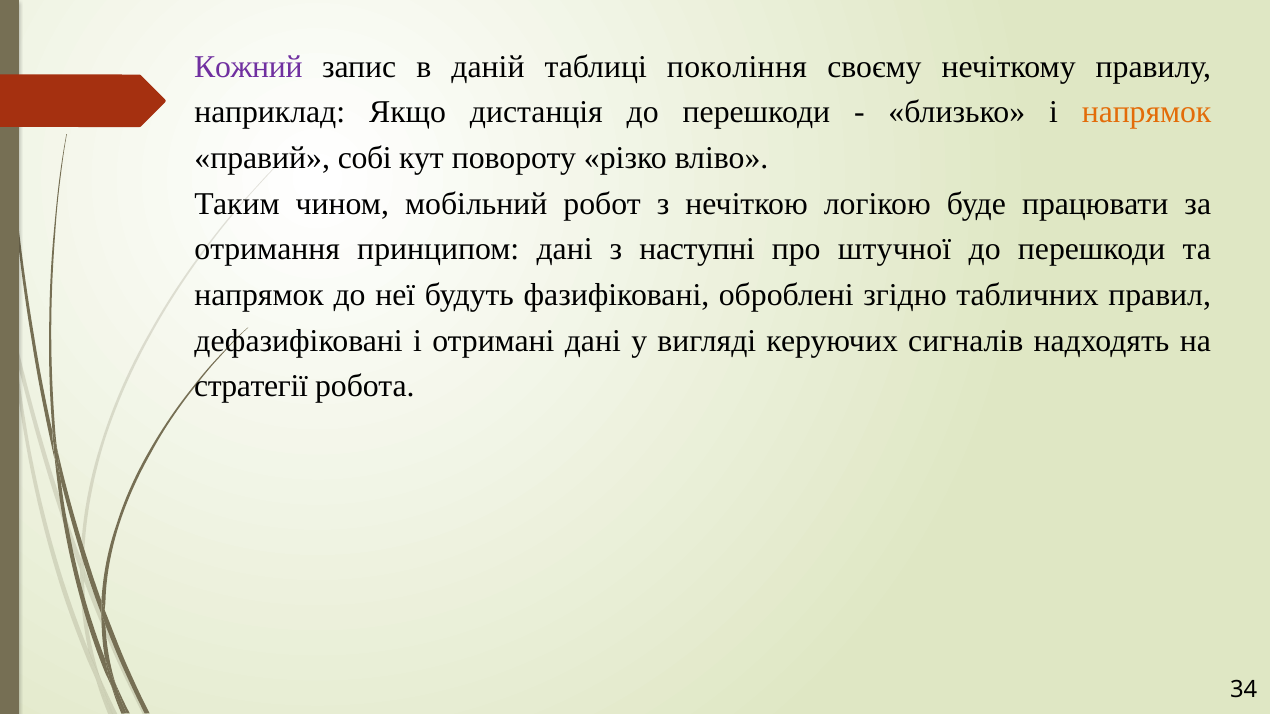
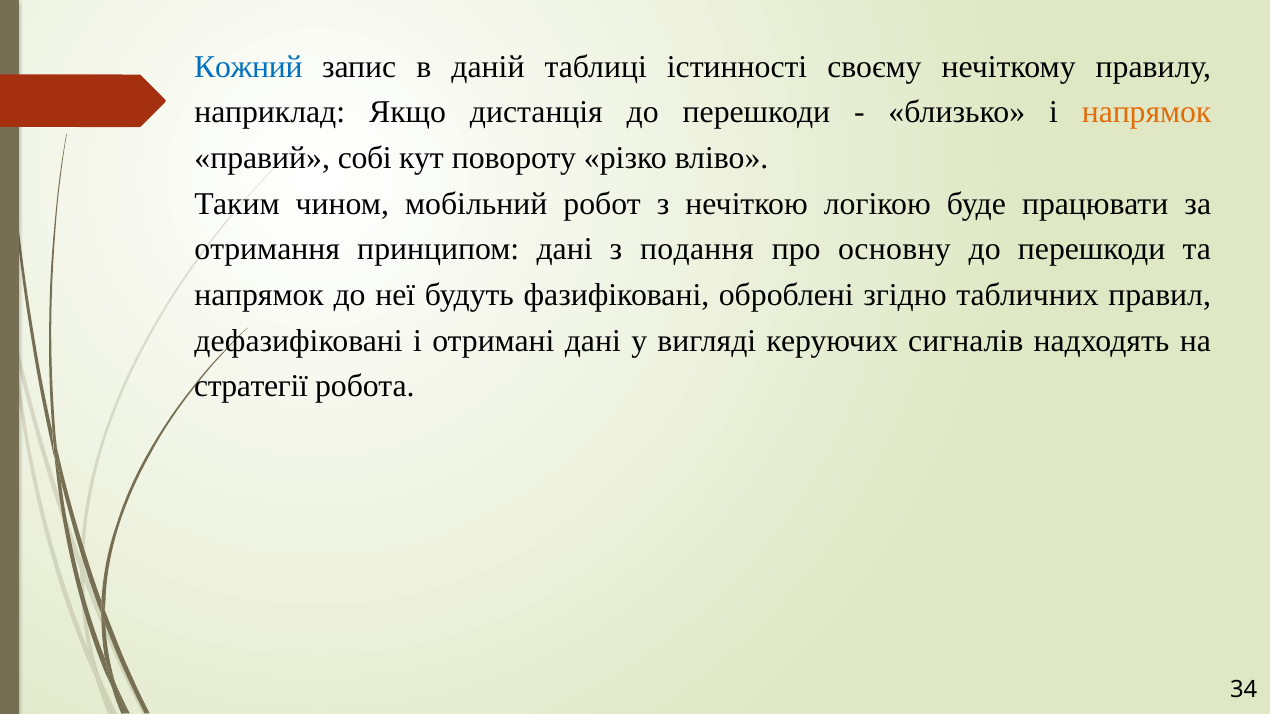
Кожний colour: purple -> blue
покоління: покоління -> істинності
наступні: наступні -> подання
штучної: штучної -> основну
